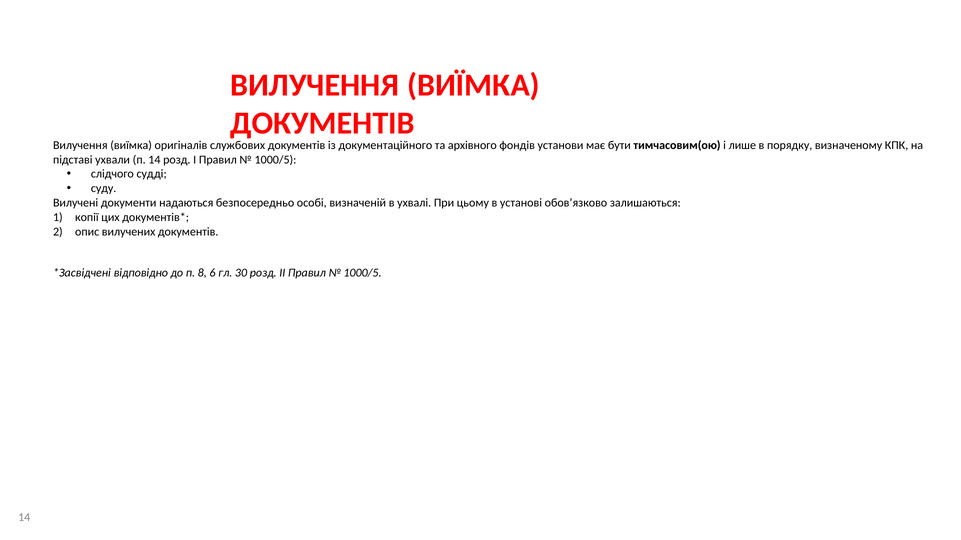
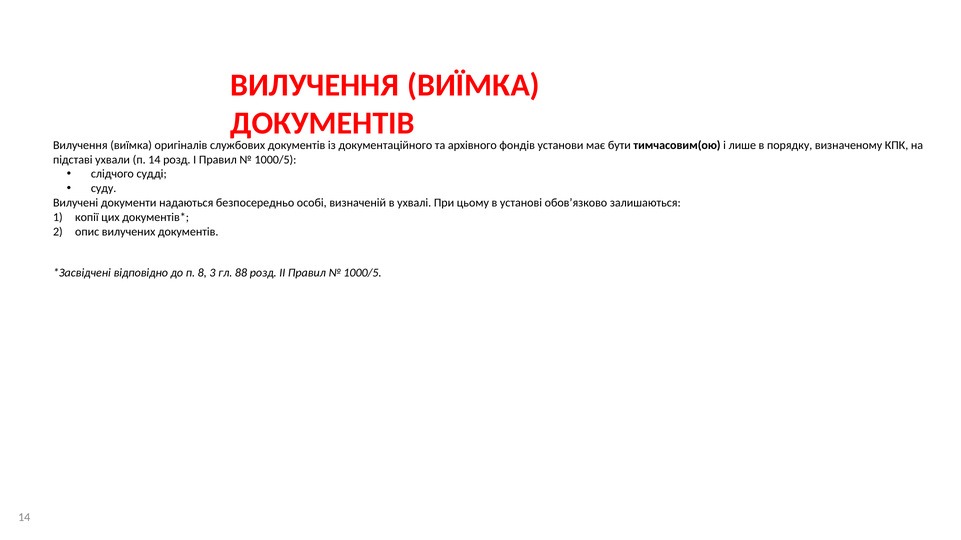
6: 6 -> 3
30: 30 -> 88
